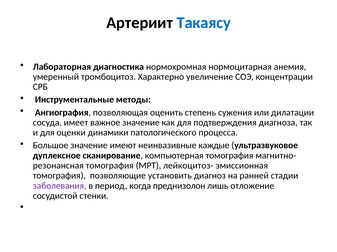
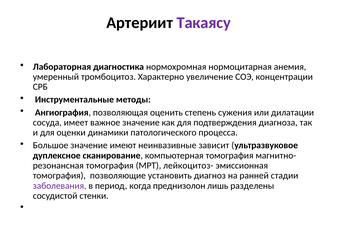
Такаясу colour: blue -> purple
каждые: каждые -> зависит
отложение: отложение -> разделены
